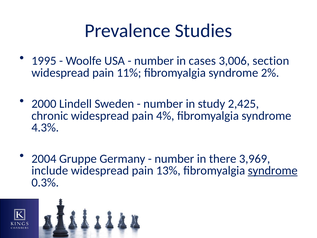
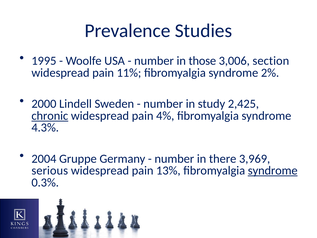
cases: cases -> those
chronic underline: none -> present
include: include -> serious
